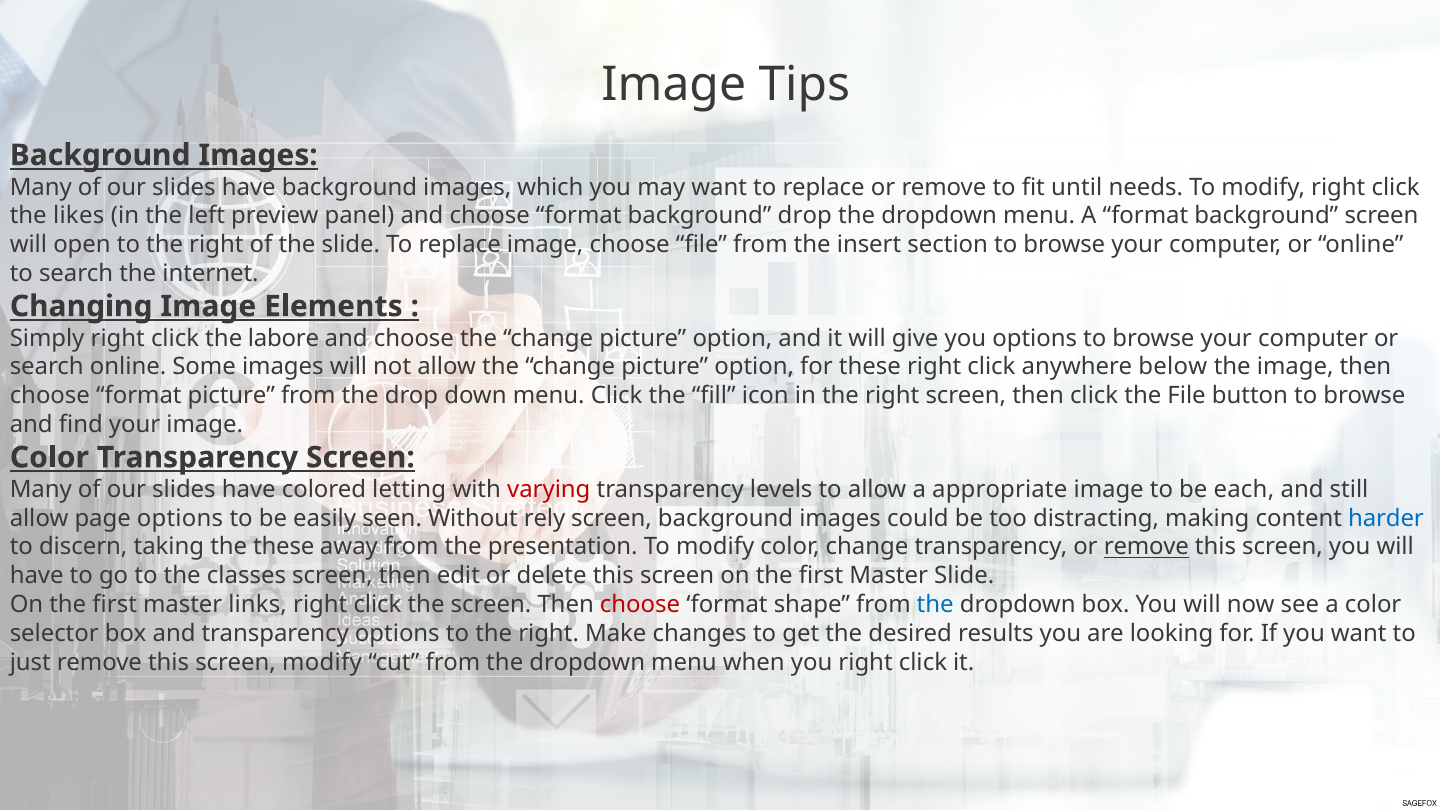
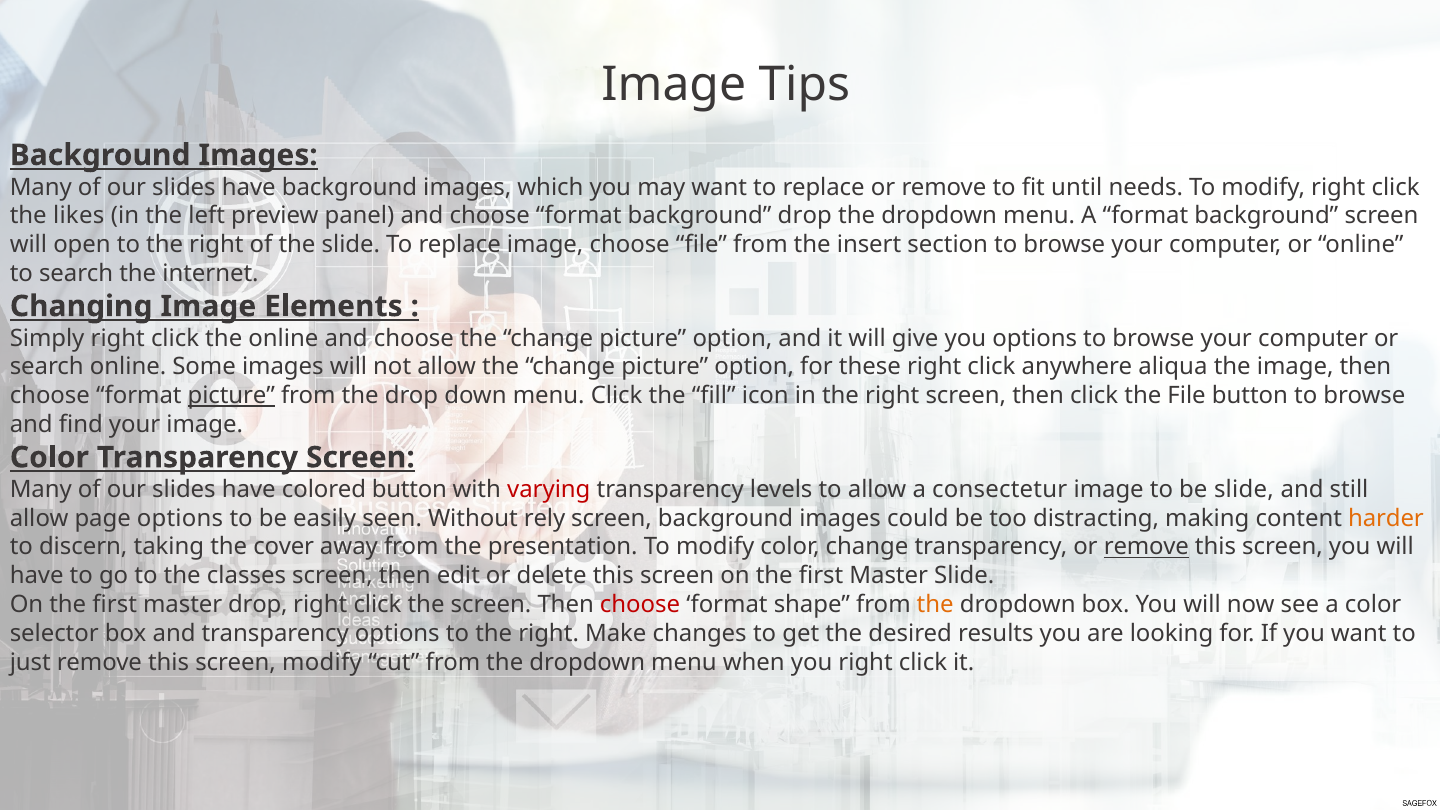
the labore: labore -> online
below: below -> aliqua
picture at (231, 396) underline: none -> present
colored letting: letting -> button
appropriate: appropriate -> consectetur
be each: each -> slide
harder colour: blue -> orange
the these: these -> cover
master links: links -> drop
the at (935, 605) colour: blue -> orange
